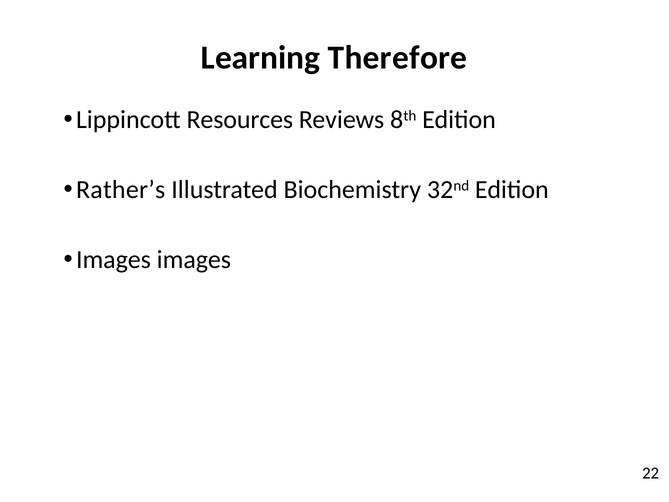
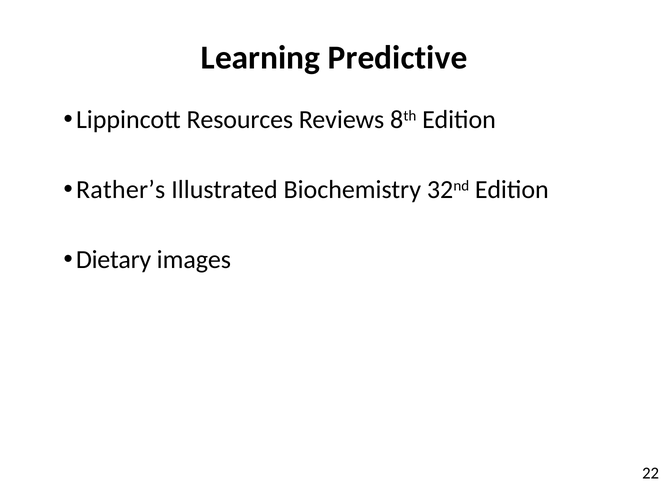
Therefore: Therefore -> Predictive
Images at (113, 260): Images -> Dietary
